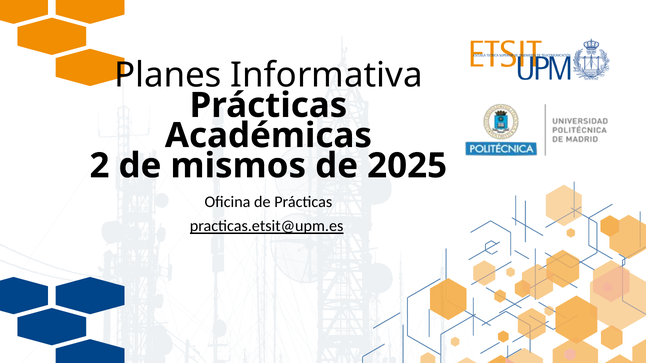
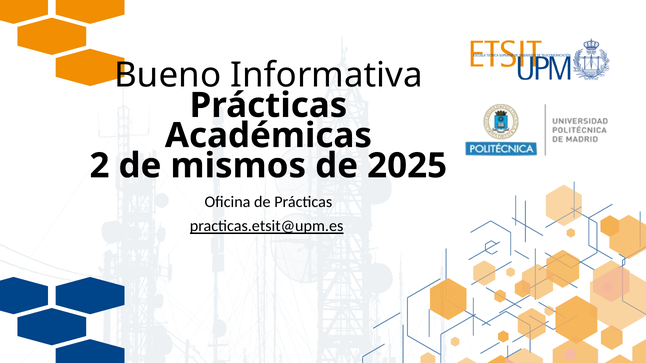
Planes: Planes -> Bueno
